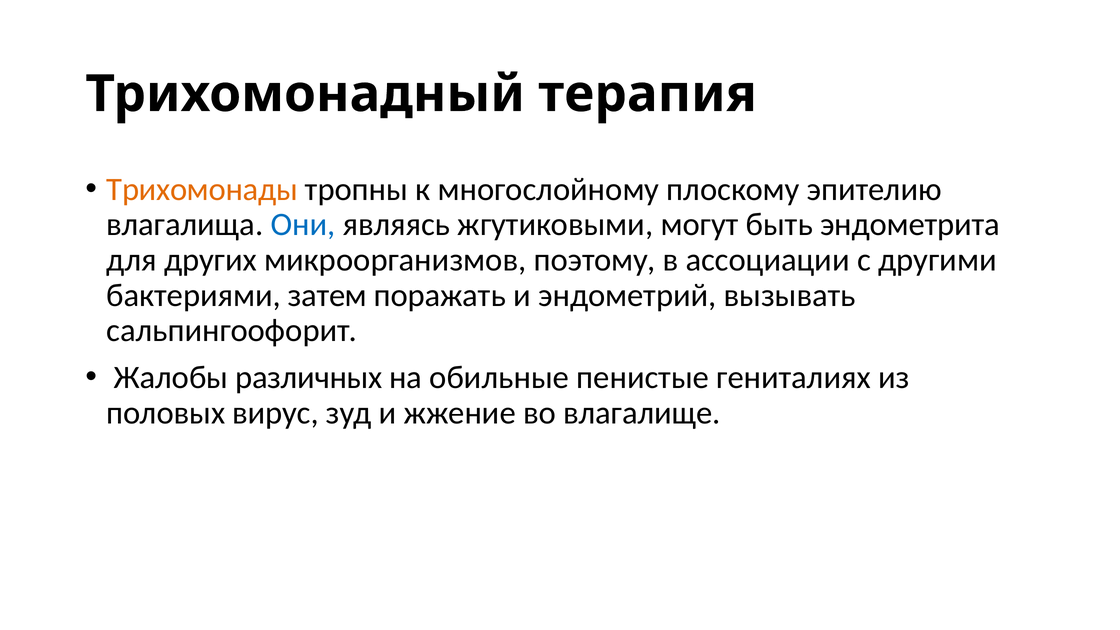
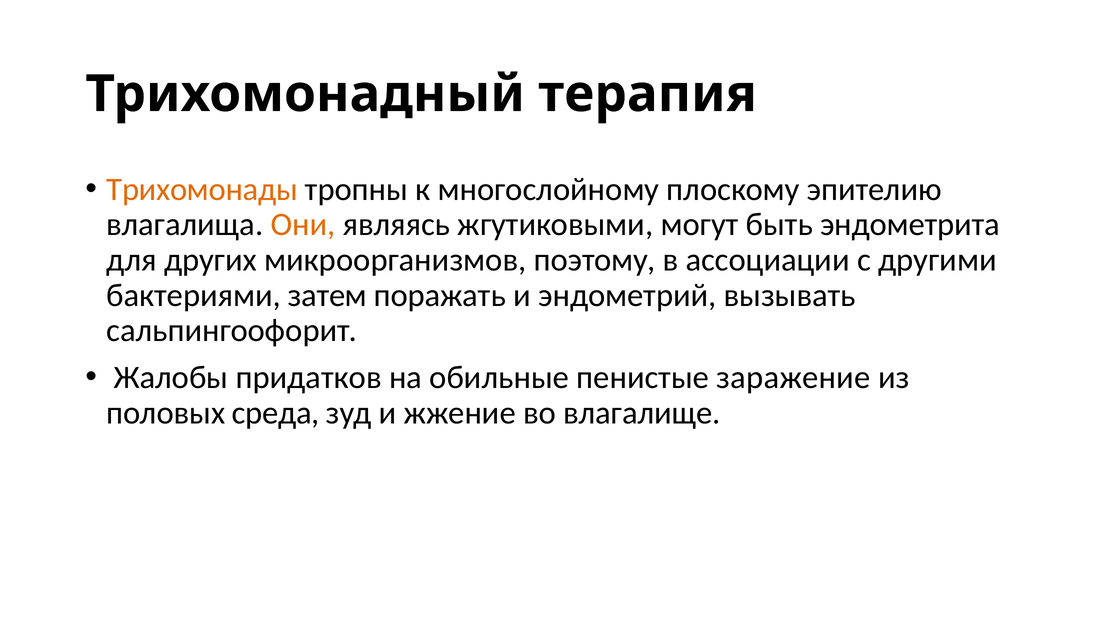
Они colour: blue -> orange
различных: различных -> придатков
гениталиях: гениталиях -> заражение
вирус: вирус -> среда
